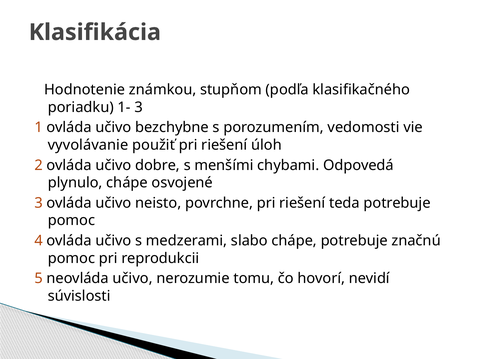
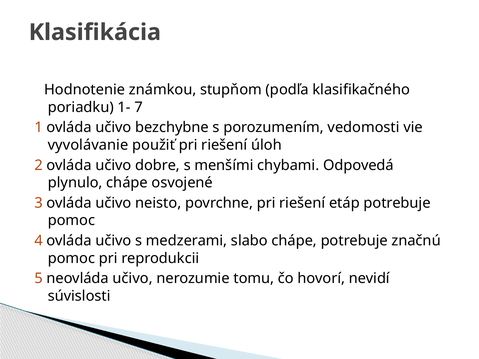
1- 3: 3 -> 7
teda: teda -> etáp
